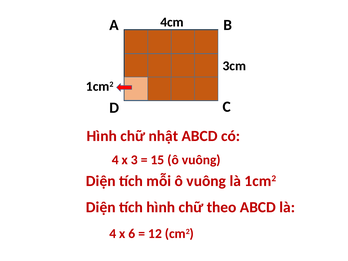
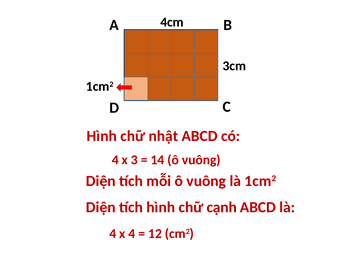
15: 15 -> 14
theo: theo -> cạnh
x 6: 6 -> 4
